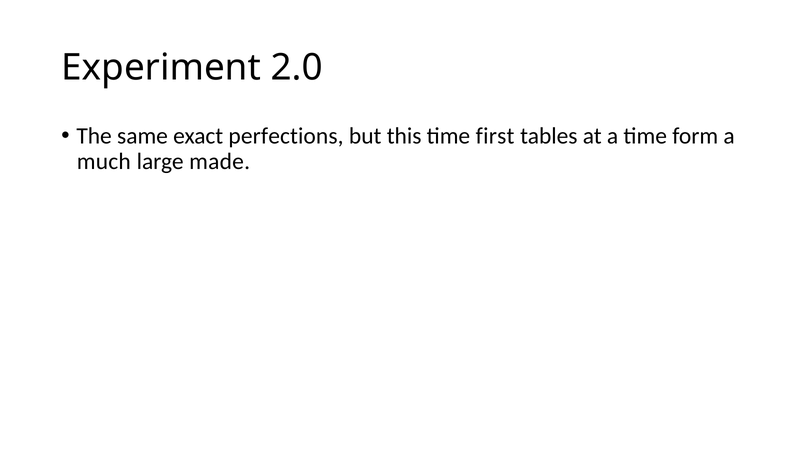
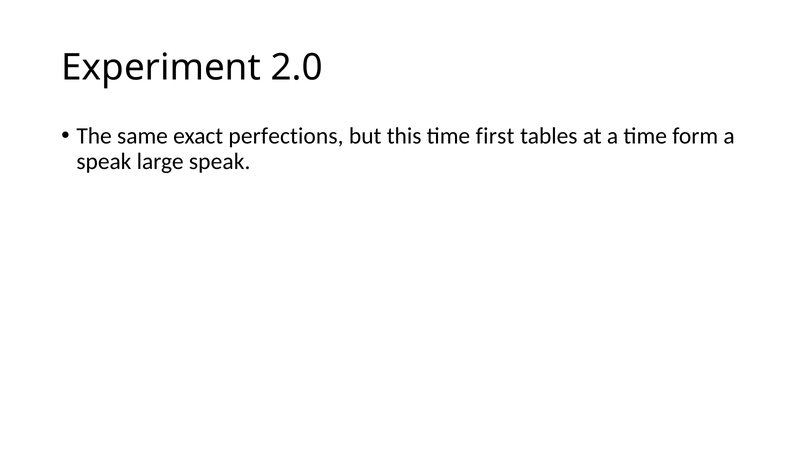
much at (104, 161): much -> speak
large made: made -> speak
